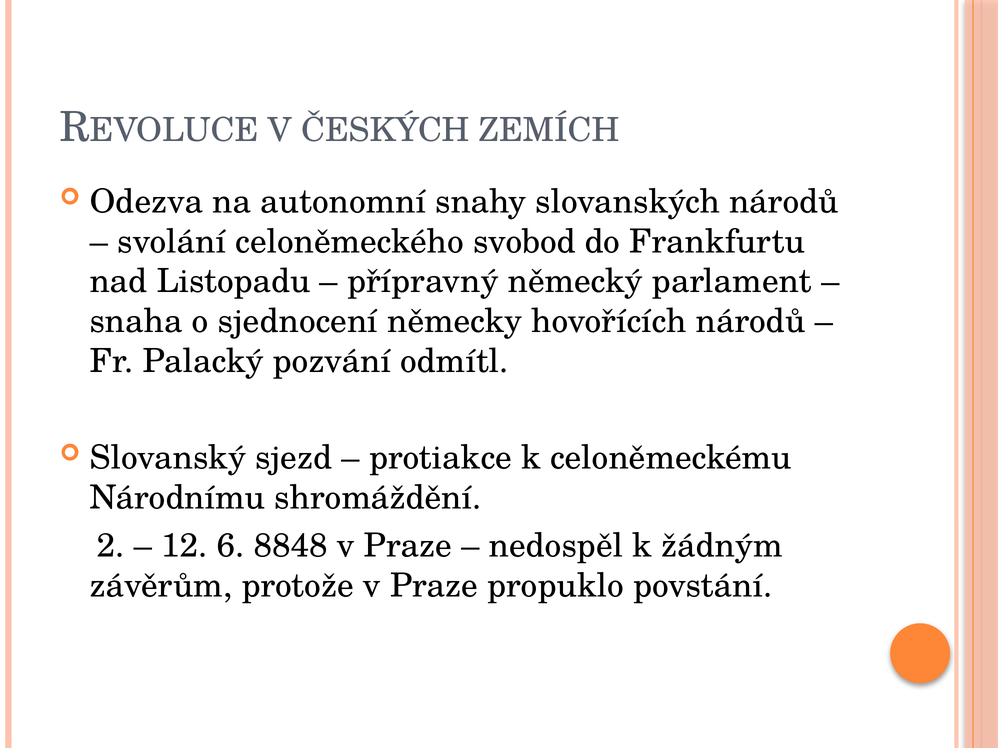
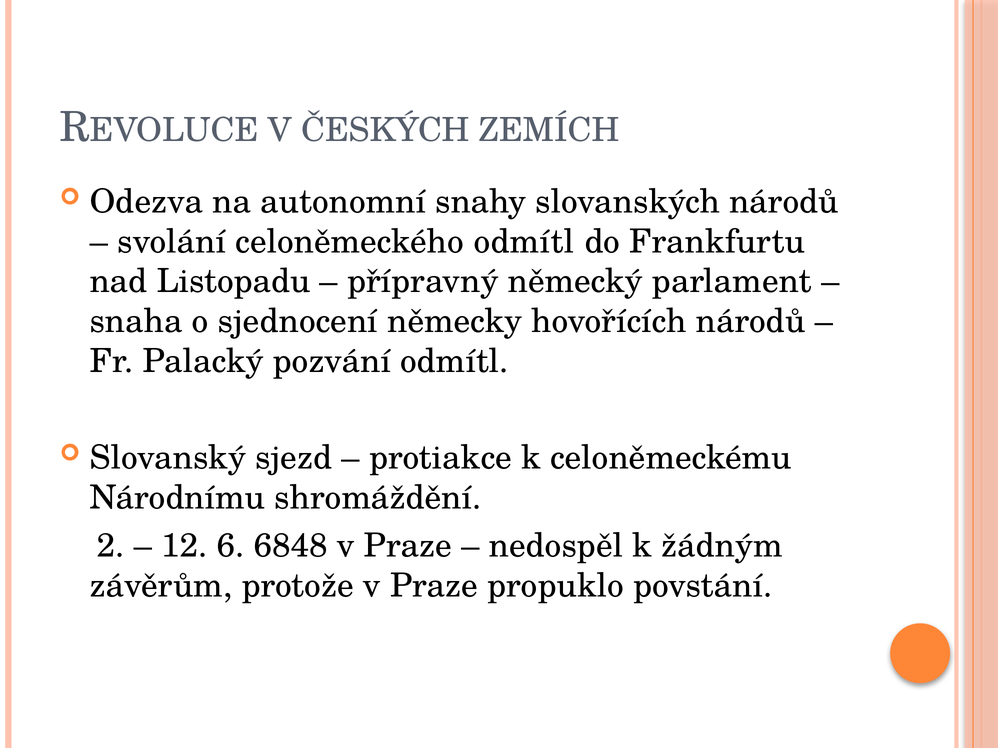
celoněmeckého svobod: svobod -> odmítl
8848: 8848 -> 6848
